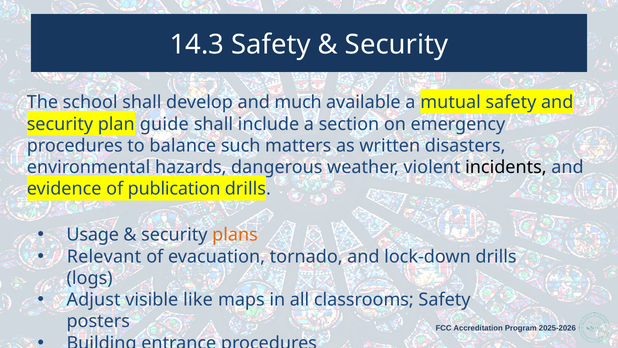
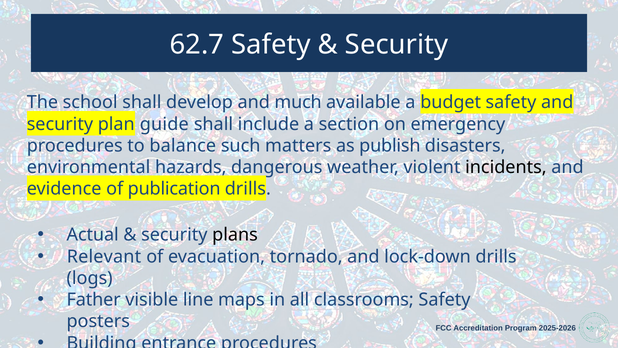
14.3: 14.3 -> 62.7
mutual: mutual -> budget
written: written -> publish
Usage: Usage -> Actual
plans colour: orange -> black
Adjust: Adjust -> Father
like: like -> line
